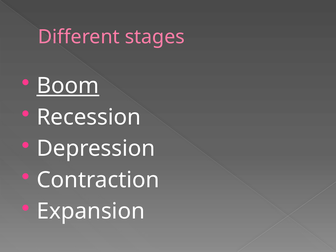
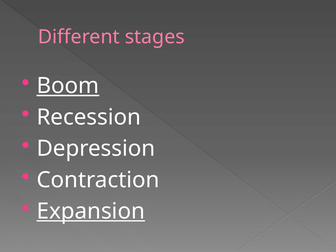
Expansion underline: none -> present
